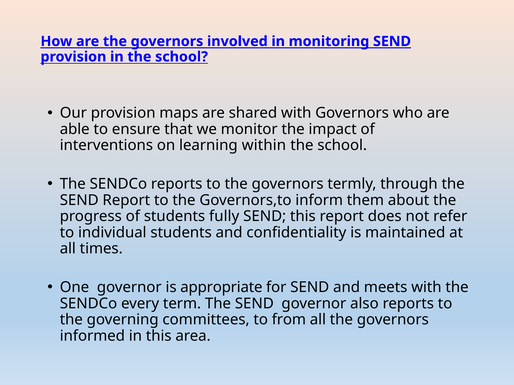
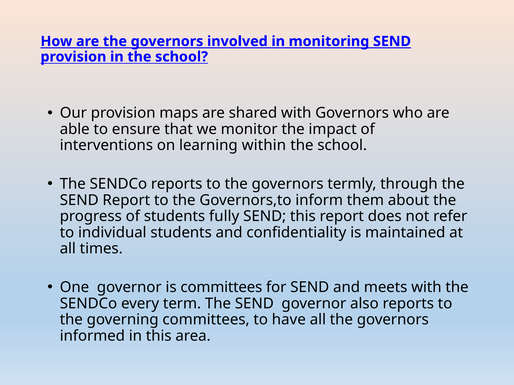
is appropriate: appropriate -> committees
from: from -> have
